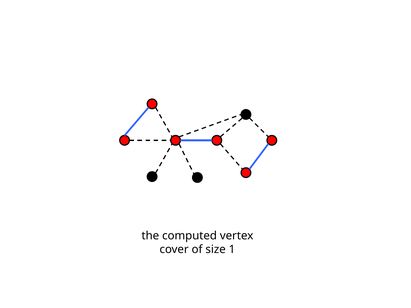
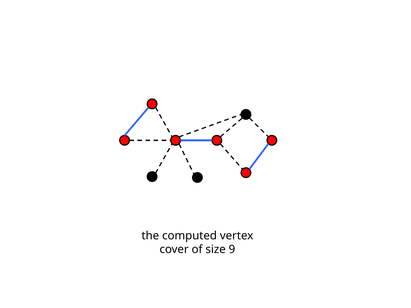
1: 1 -> 9
